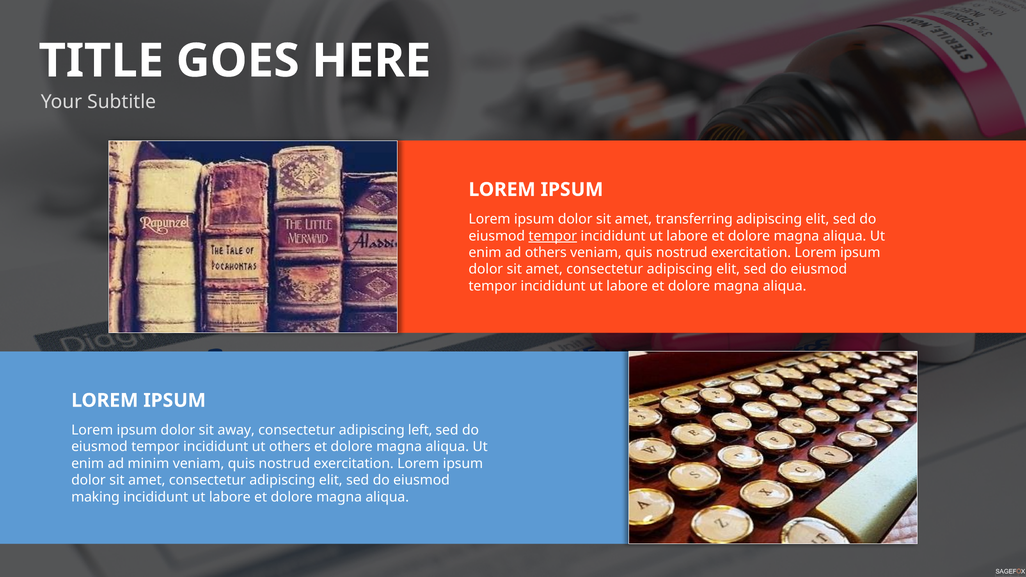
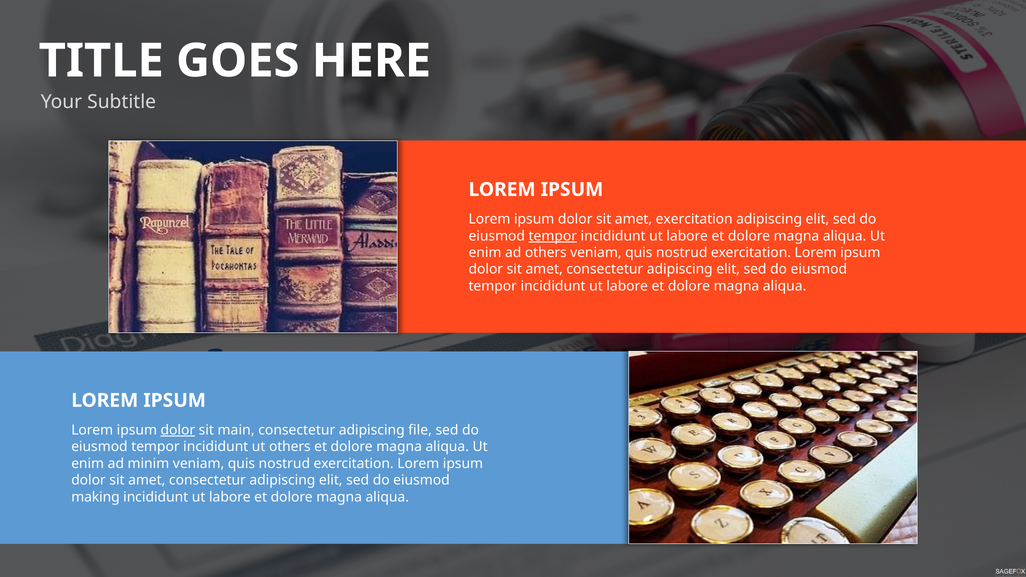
amet transferring: transferring -> exercitation
dolor at (178, 430) underline: none -> present
away: away -> main
left: left -> file
